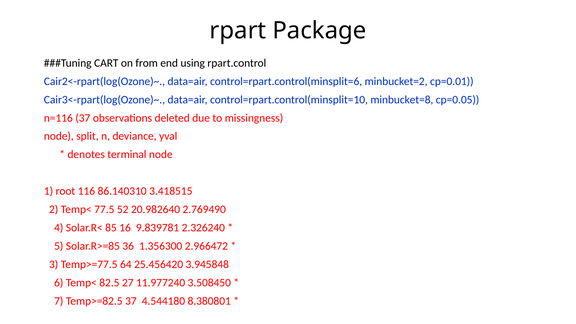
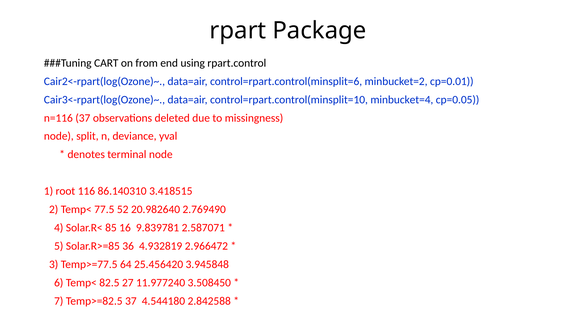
minbucket=8: minbucket=8 -> minbucket=4
2.326240: 2.326240 -> 2.587071
1.356300: 1.356300 -> 4.932819
8.380801: 8.380801 -> 2.842588
